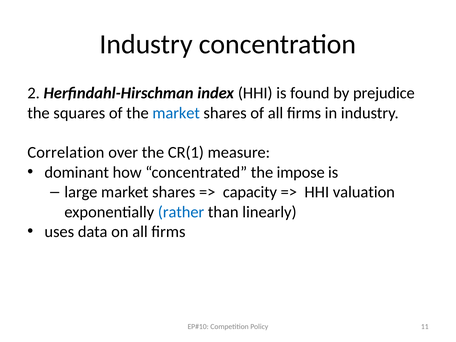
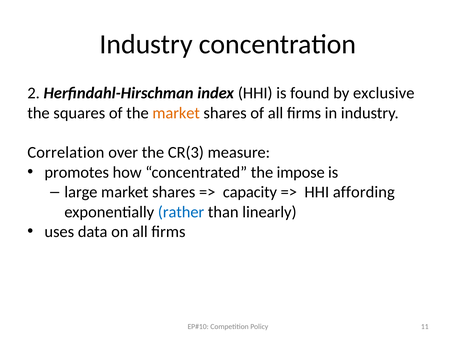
prejudice: prejudice -> exclusive
market at (176, 113) colour: blue -> orange
CR(1: CR(1 -> CR(3
dominant: dominant -> promotes
valuation: valuation -> affording
